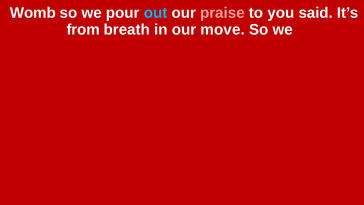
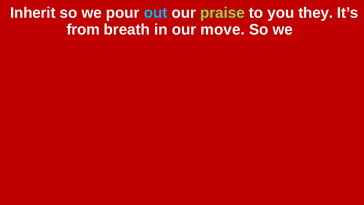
Womb: Womb -> Inherit
praise colour: pink -> light green
said: said -> they
